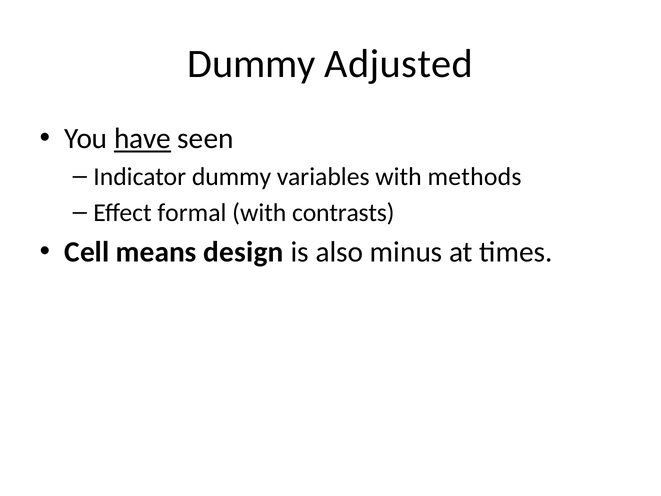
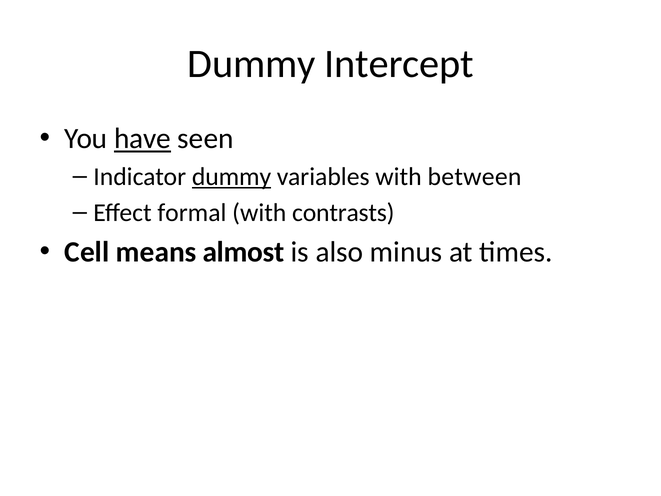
Adjusted: Adjusted -> Intercept
dummy at (232, 177) underline: none -> present
methods: methods -> between
design: design -> almost
